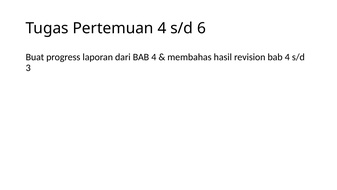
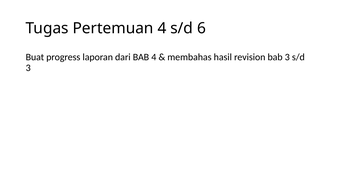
revision bab 4: 4 -> 3
